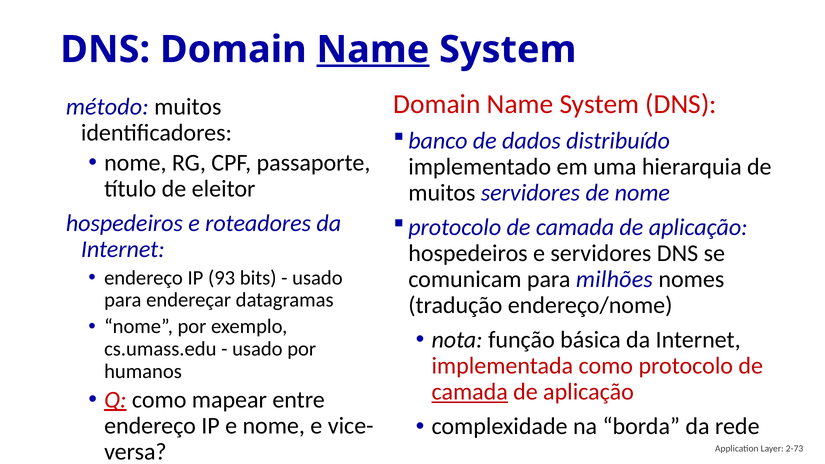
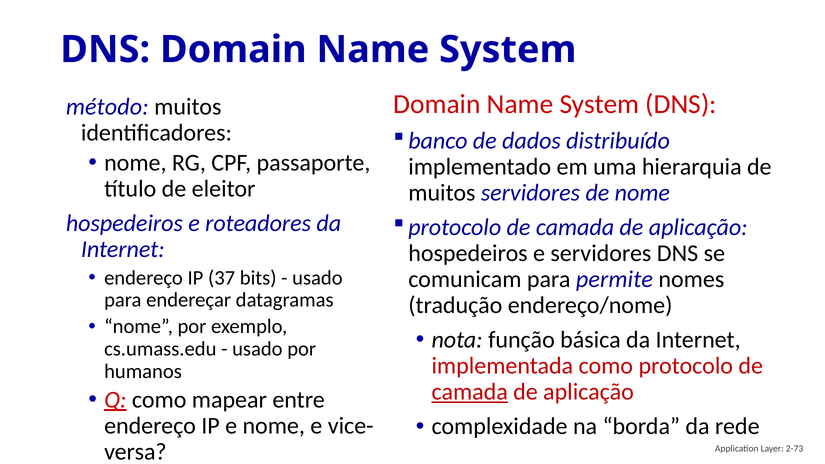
Name at (373, 50) underline: present -> none
93: 93 -> 37
milhões: milhões -> permite
